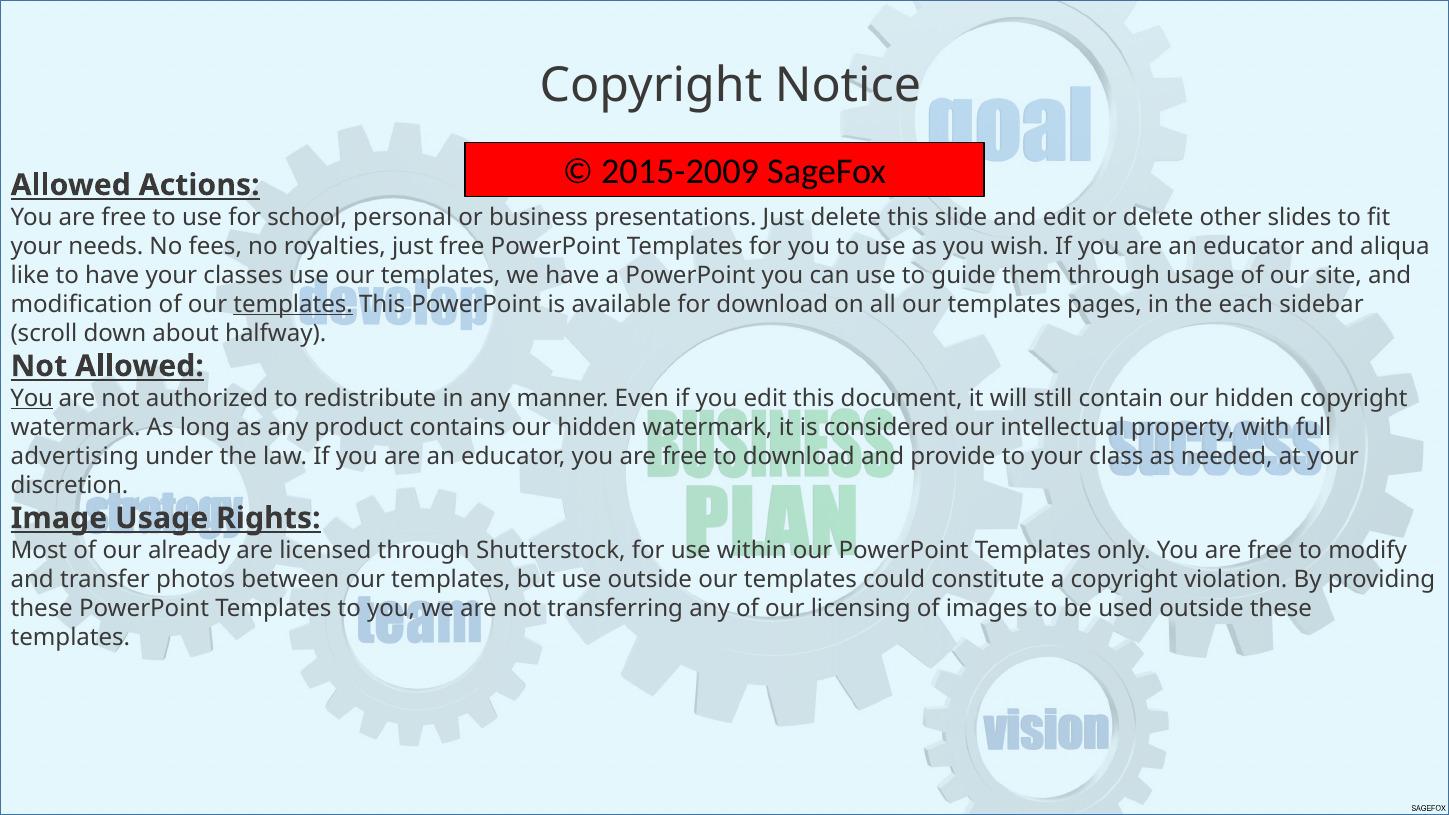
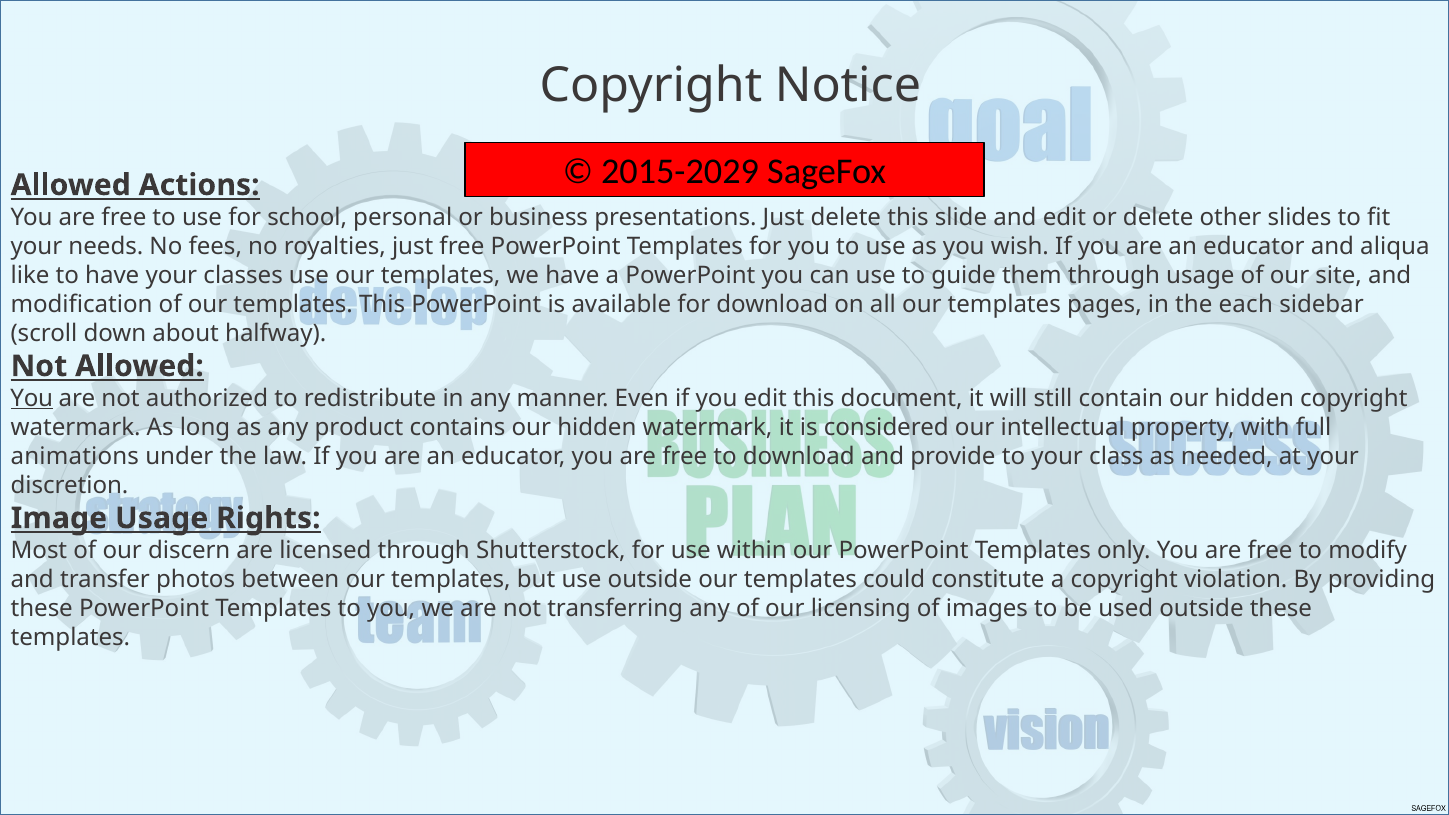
2015-2009: 2015-2009 -> 2015-2029
templates at (293, 304) underline: present -> none
advertising: advertising -> animations
already: already -> discern
